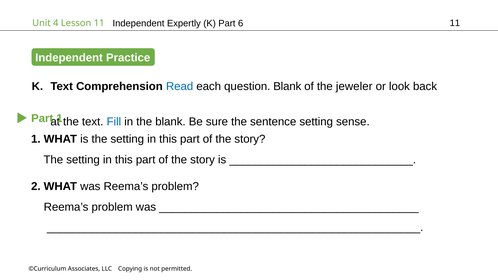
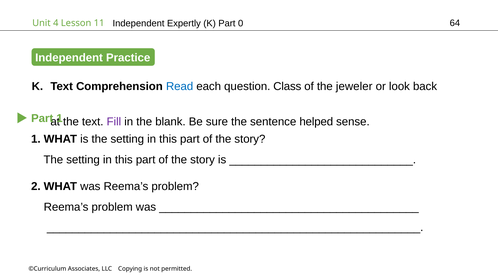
6: 6 -> 0
11 at (455, 23): 11 -> 64
question Blank: Blank -> Class
Fill colour: blue -> purple
sentence setting: setting -> helped
